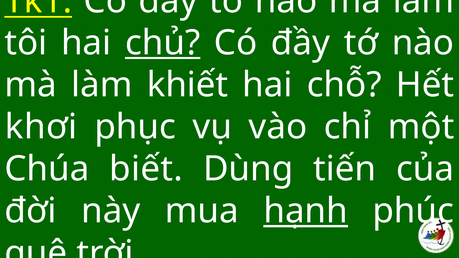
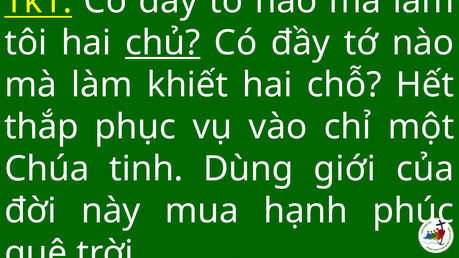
khơi: khơi -> thắp
biết: biết -> tinh
tiến: tiến -> giới
hạnh underline: present -> none
